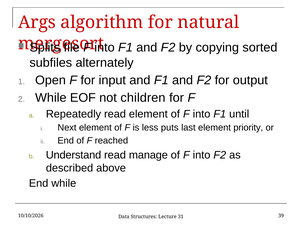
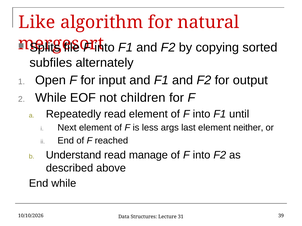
Args: Args -> Like
puts: puts -> args
priority: priority -> neither
